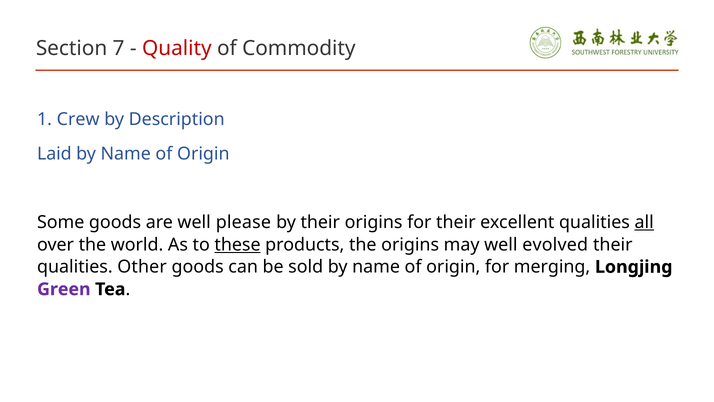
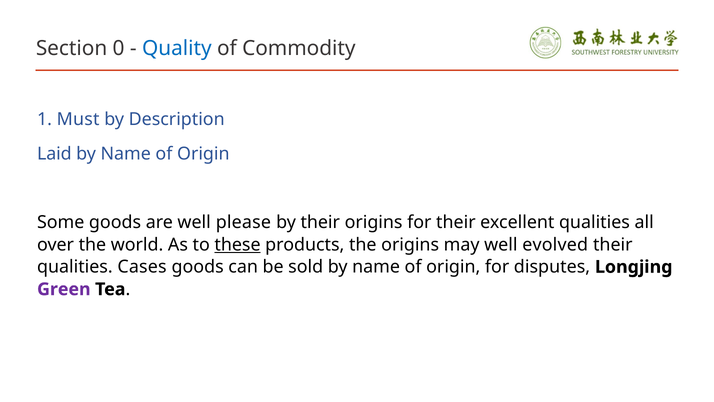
7: 7 -> 0
Quality colour: red -> blue
Crew: Crew -> Must
all underline: present -> none
Other: Other -> Cases
merging: merging -> disputes
